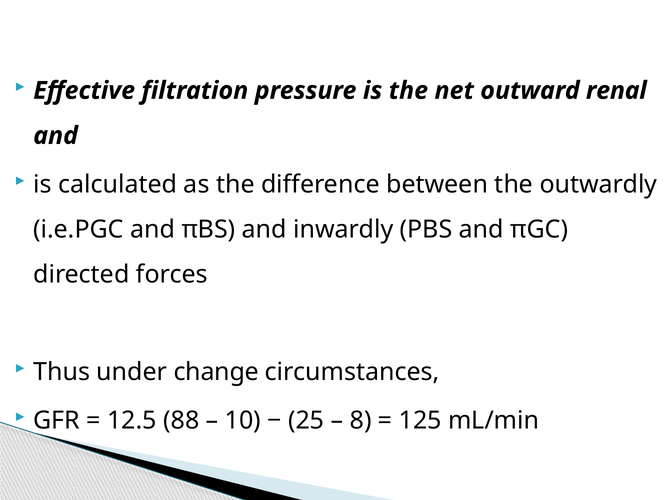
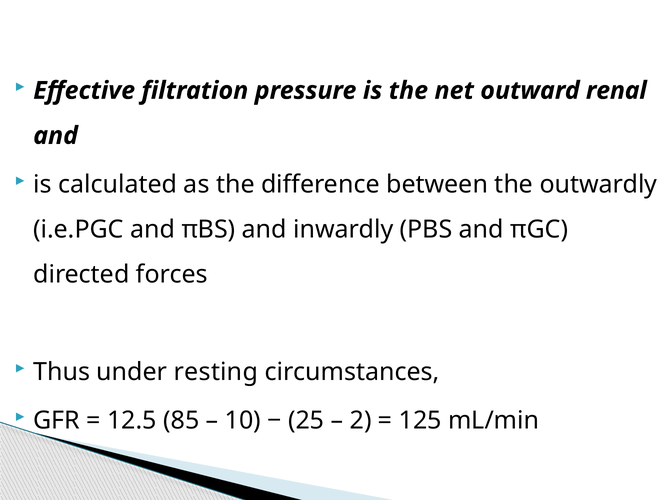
change: change -> resting
88: 88 -> 85
8: 8 -> 2
